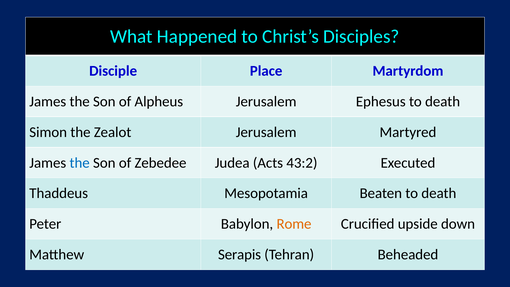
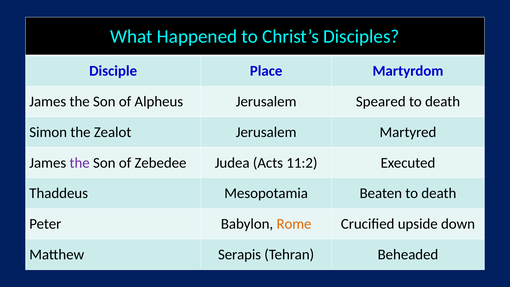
Ephesus: Ephesus -> Speared
the at (80, 163) colour: blue -> purple
43:2: 43:2 -> 11:2
